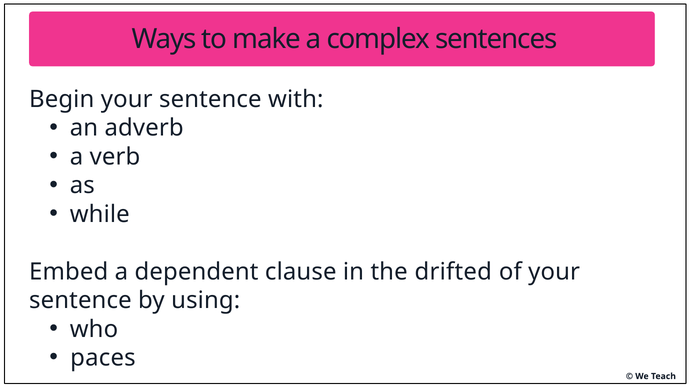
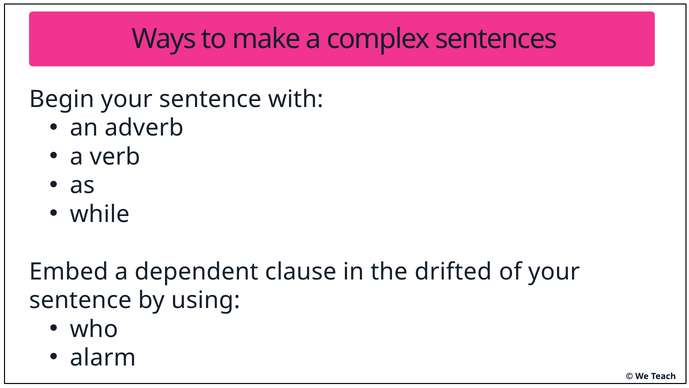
paces: paces -> alarm
